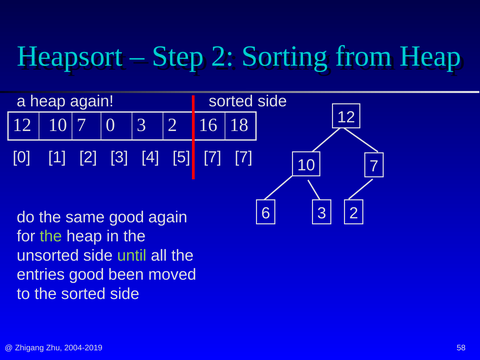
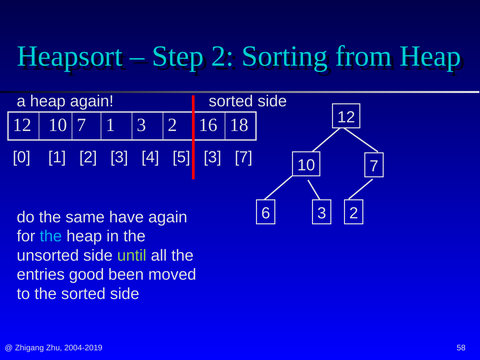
7 0: 0 -> 1
5 7: 7 -> 3
same good: good -> have
the at (51, 236) colour: light green -> light blue
